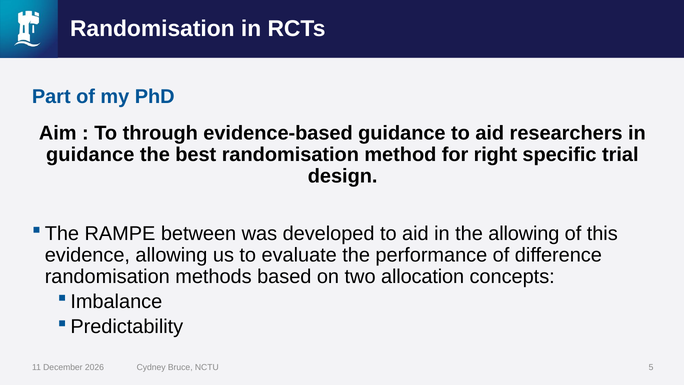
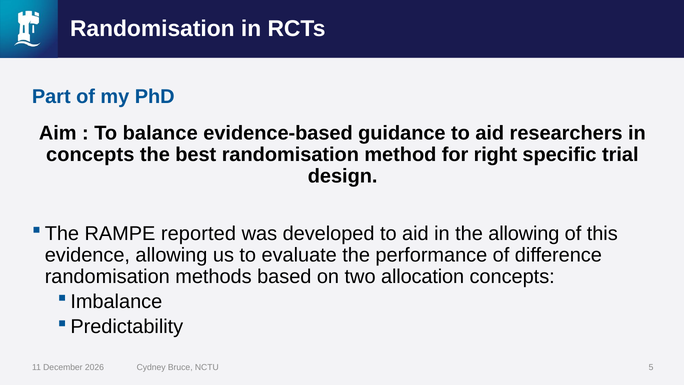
through: through -> balance
guidance at (90, 154): guidance -> concepts
between: between -> reported
